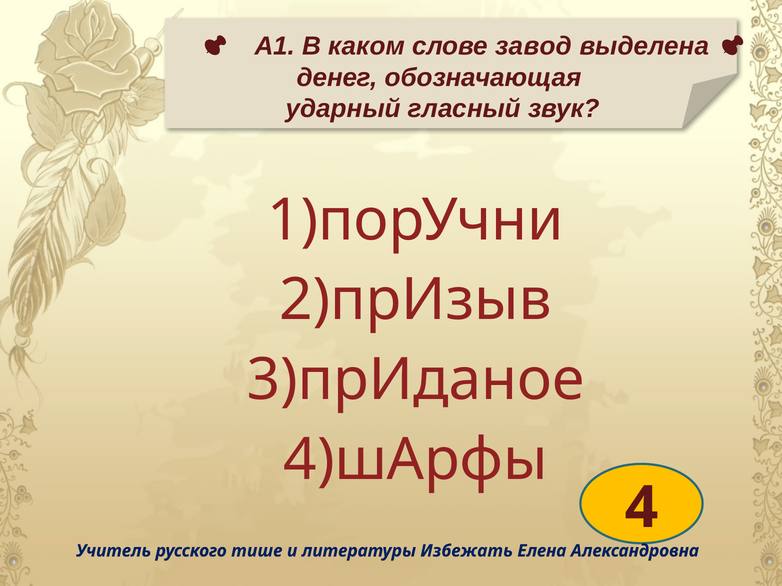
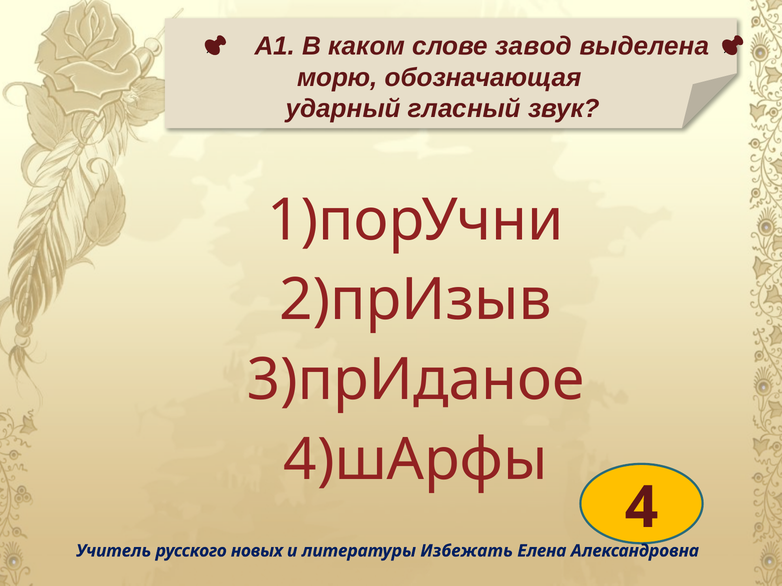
денег: денег -> морю
тише: тише -> новых
